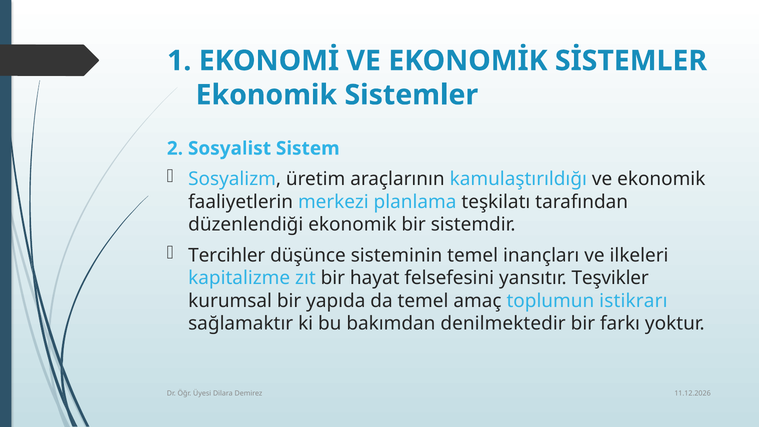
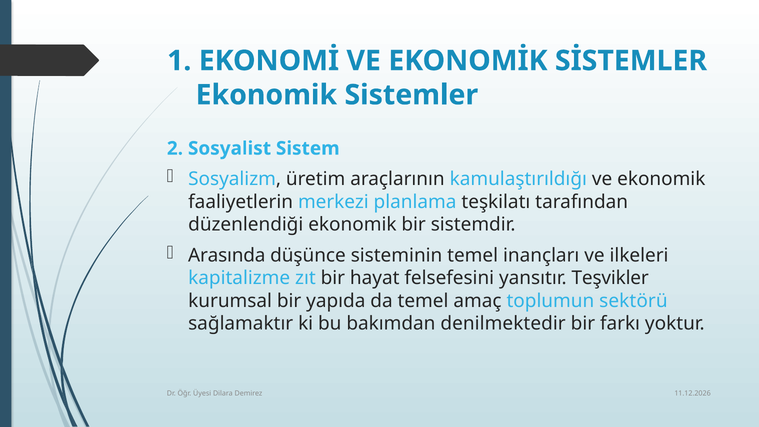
Tercihler: Tercihler -> Arasında
istikrarı: istikrarı -> sektörü
